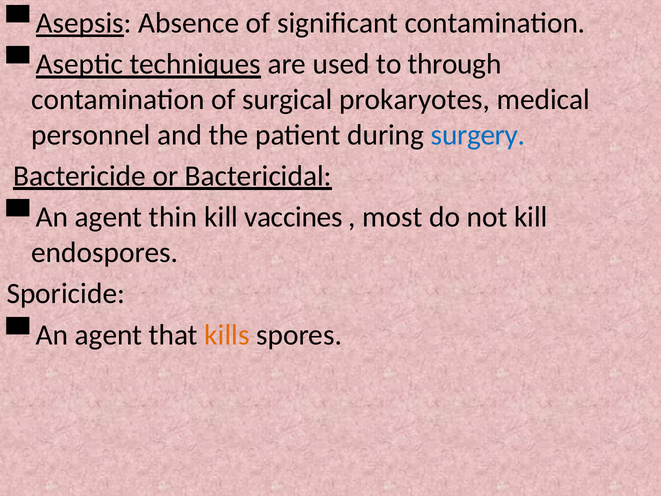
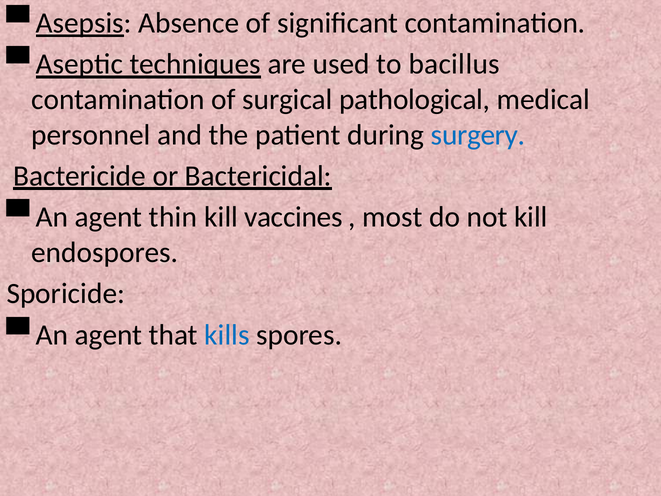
through: through -> bacillus
prokaryotes: prokaryotes -> pathological
kills colour: orange -> blue
